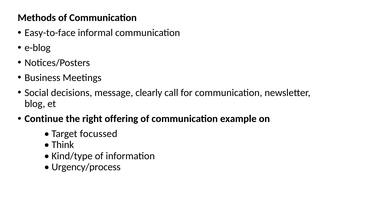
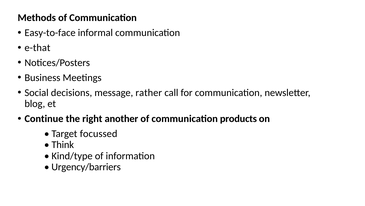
e-blog: e-blog -> e-that
clearly: clearly -> rather
offering: offering -> another
example: example -> products
Urgency/process: Urgency/process -> Urgency/barriers
